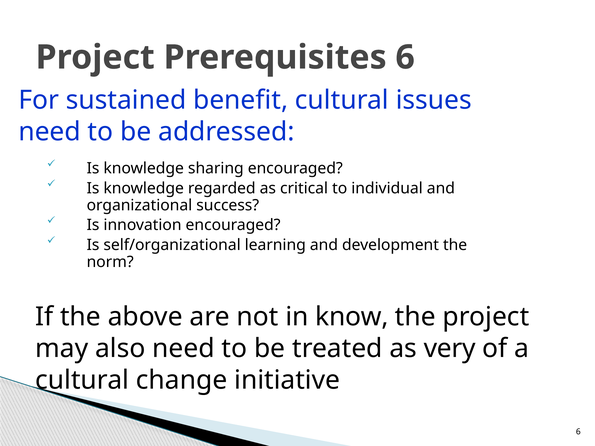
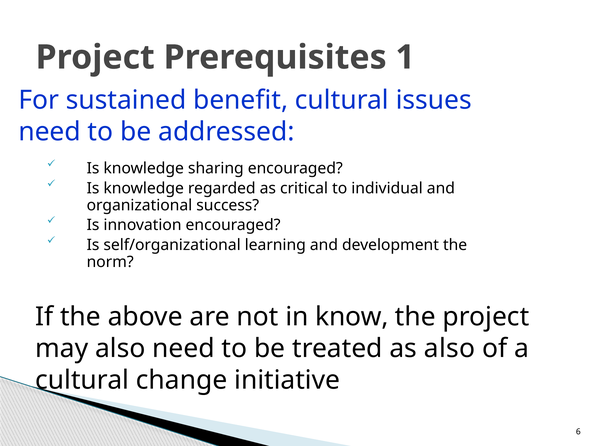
Prerequisites 6: 6 -> 1
as very: very -> also
